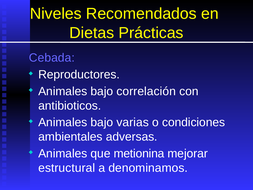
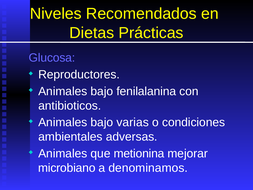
Cebada: Cebada -> Glucosa
correlación: correlación -> fenilalanina
estructural: estructural -> microbiano
